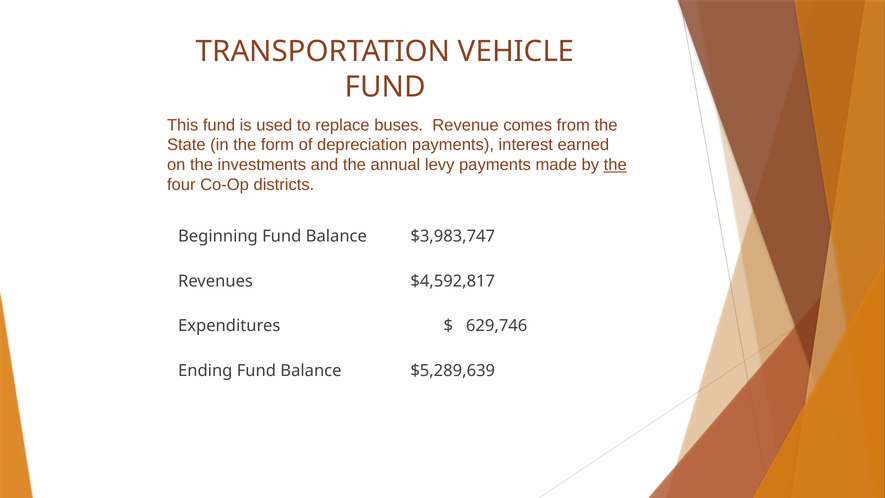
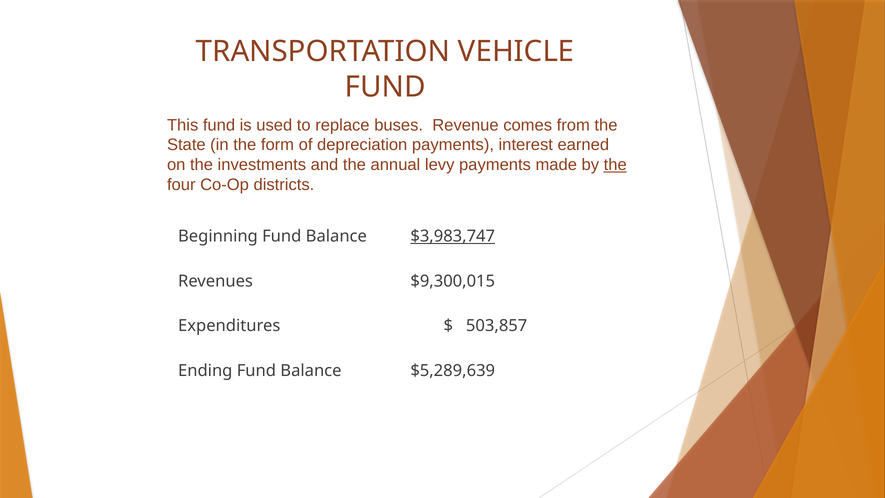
$3,983,747 underline: none -> present
$4,592,817: $4,592,817 -> $9,300,015
629,746: 629,746 -> 503,857
